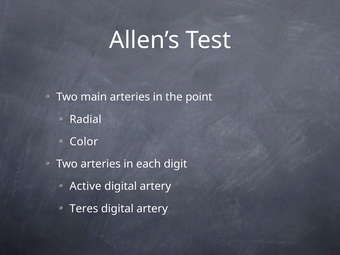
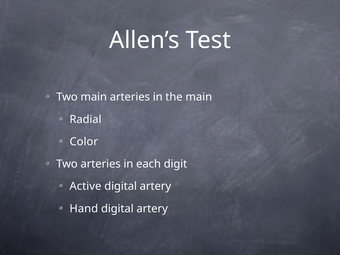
the point: point -> main
Teres: Teres -> Hand
